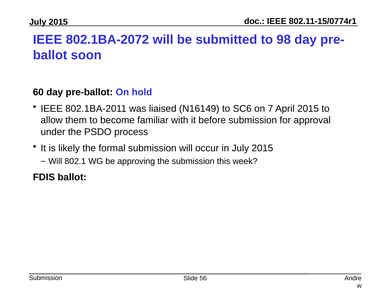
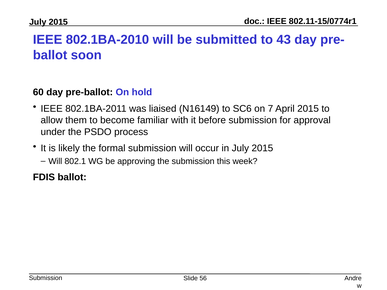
802.1BA-2072: 802.1BA-2072 -> 802.1BA-2010
98: 98 -> 43
